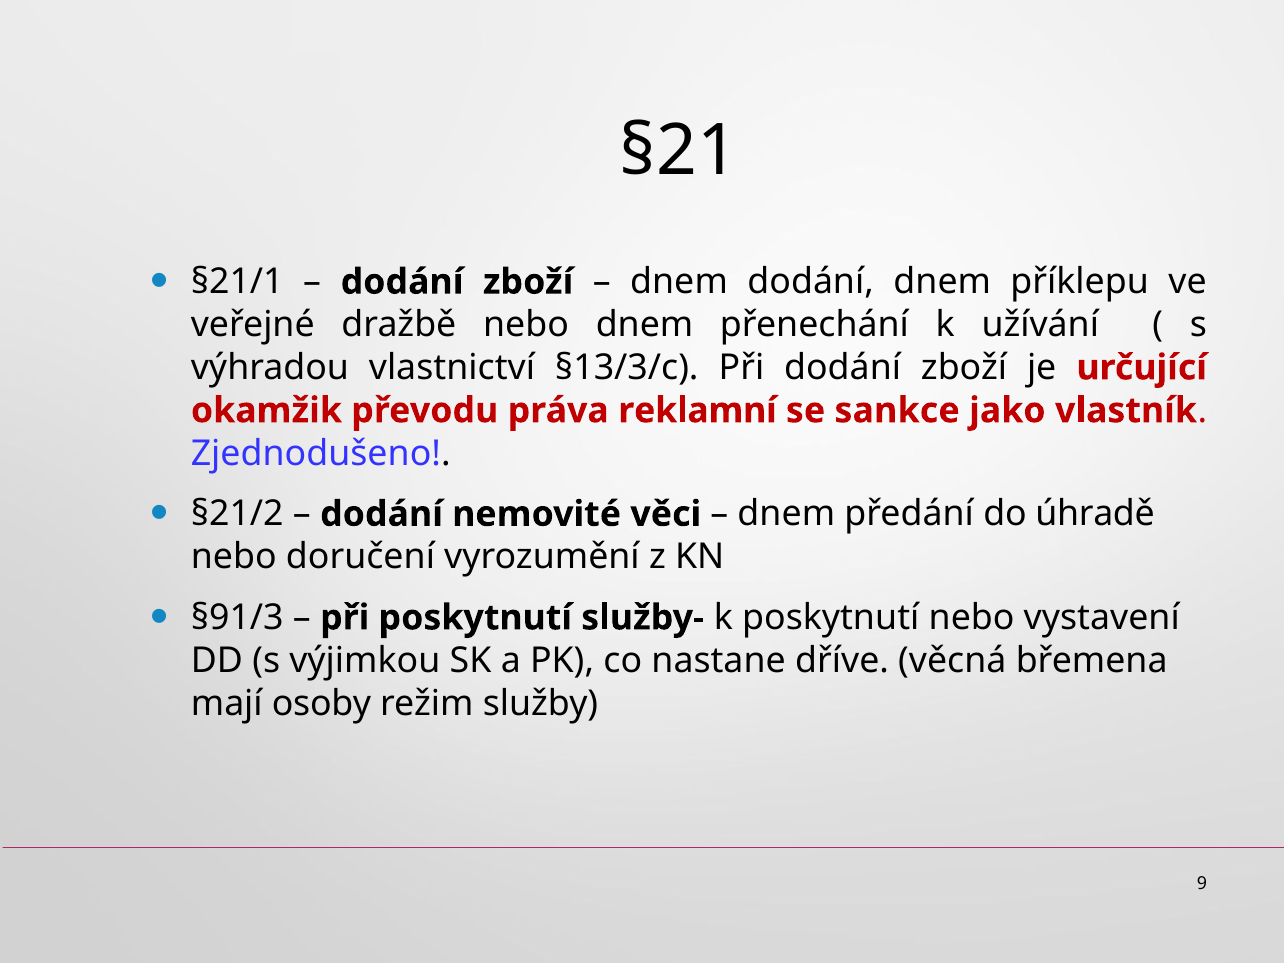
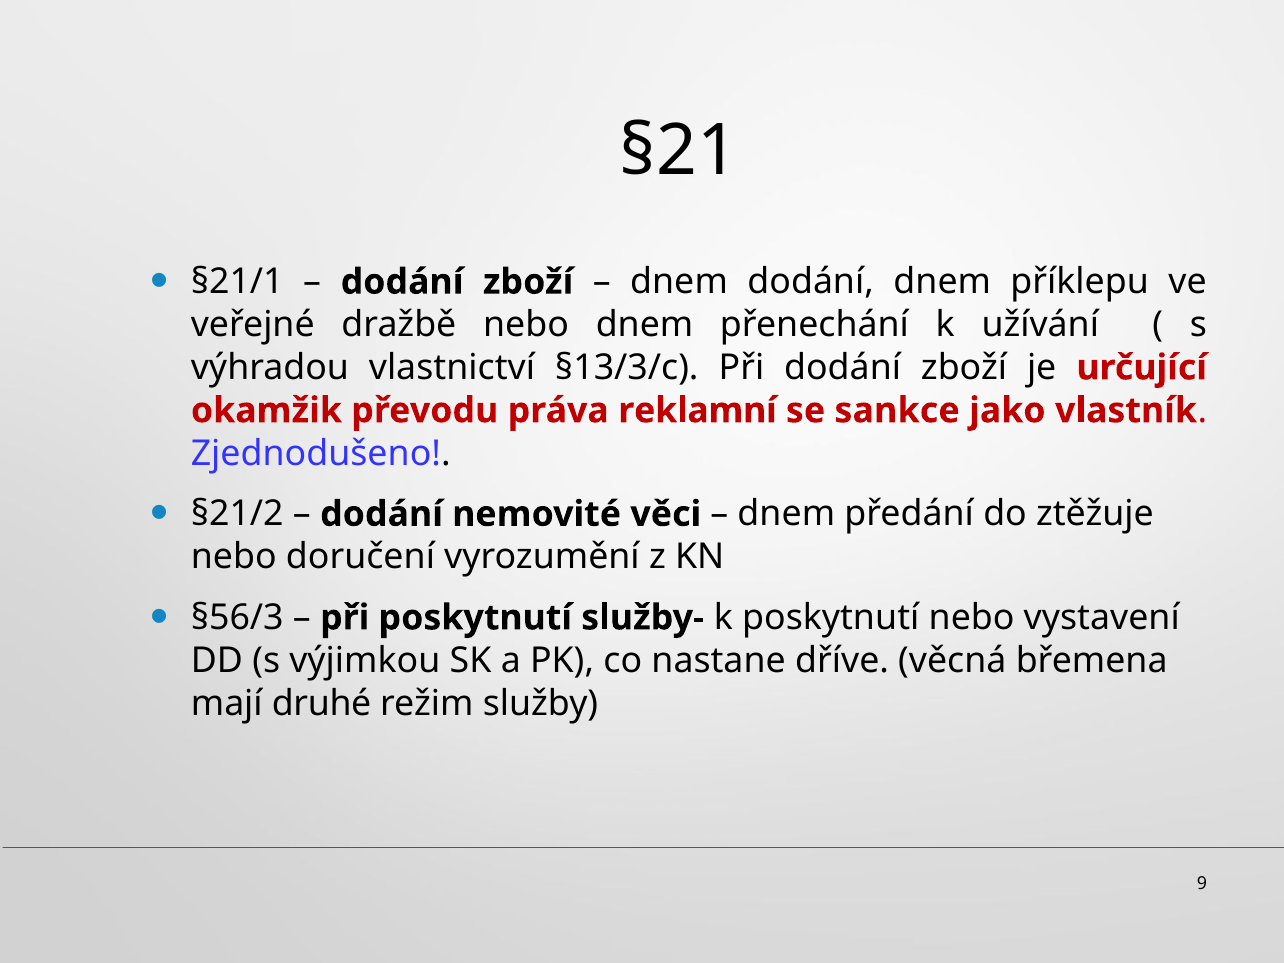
úhradě: úhradě -> ztěžuje
§91/3: §91/3 -> §56/3
osoby: osoby -> druhé
